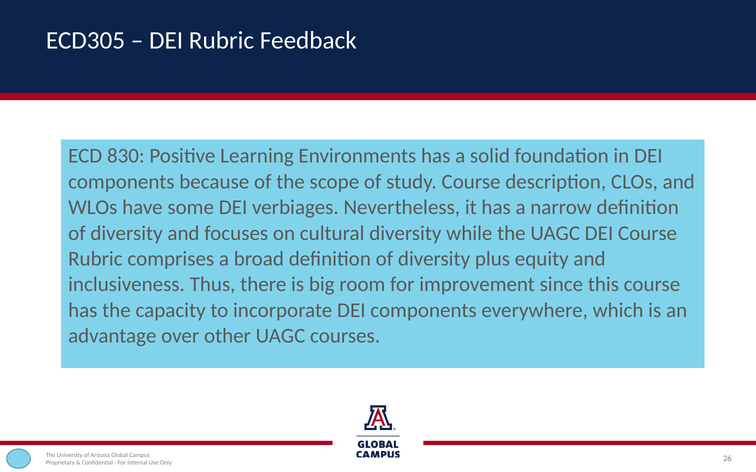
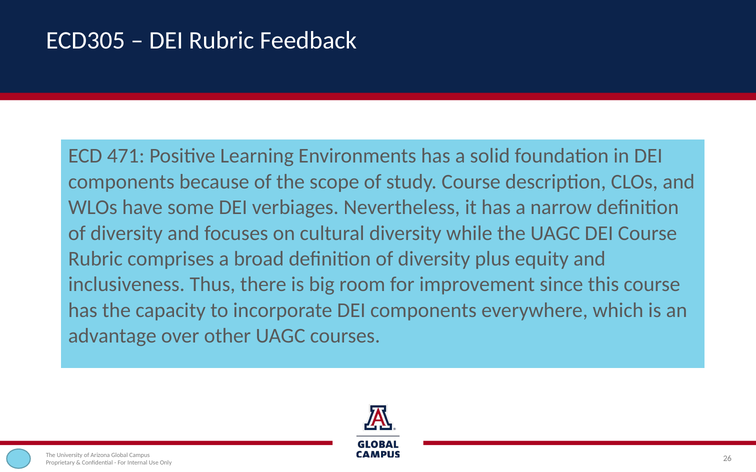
830: 830 -> 471
